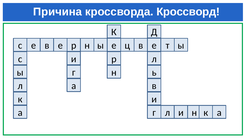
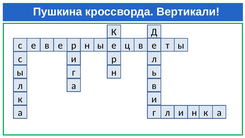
Причина: Причина -> Пушкина
Кроссворд: Кроссворд -> Вертикали
